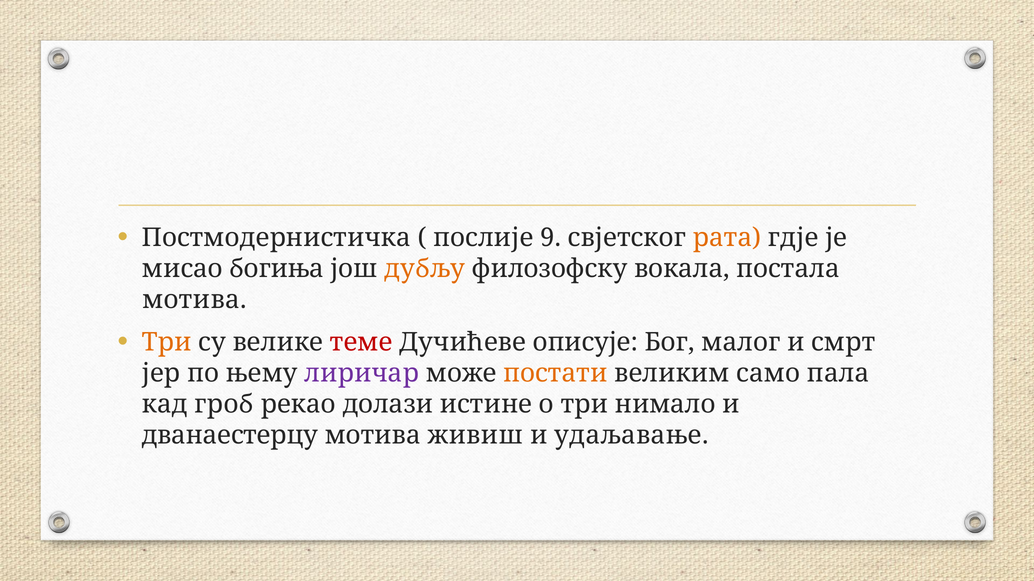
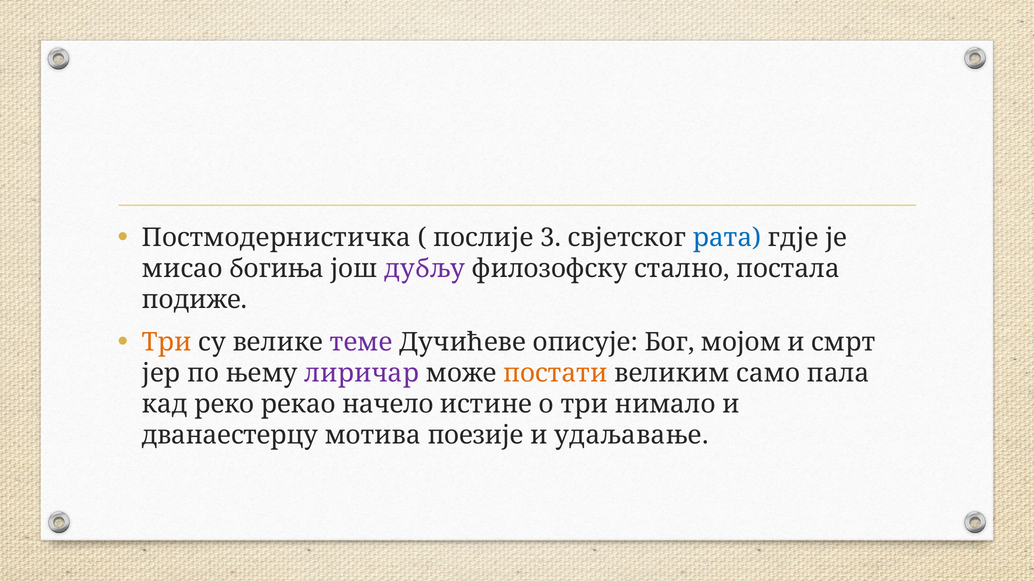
9: 9 -> 3
рата colour: orange -> blue
дубљу colour: orange -> purple
вокала: вокала -> стално
мотива at (194, 300): мотива -> подиже
теме colour: red -> purple
малог: малог -> мојом
гроб: гроб -> реко
долази: долази -> начело
живиш: живиш -> поезије
